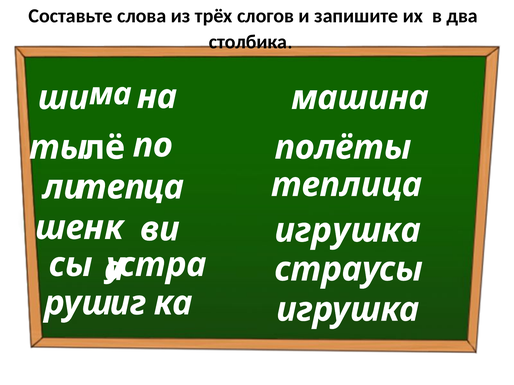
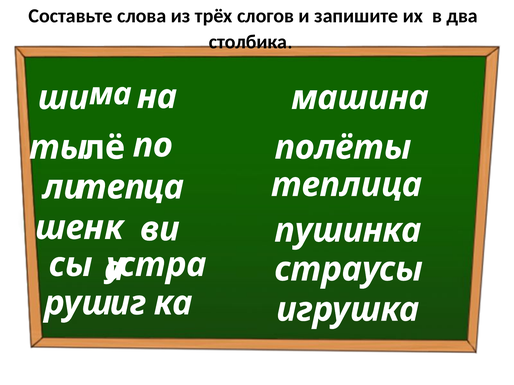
игрушка at (348, 231): игрушка -> пушинка
